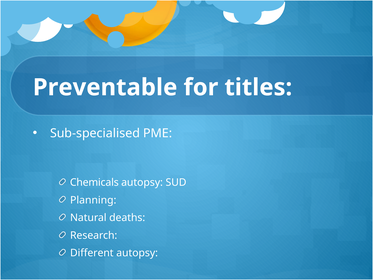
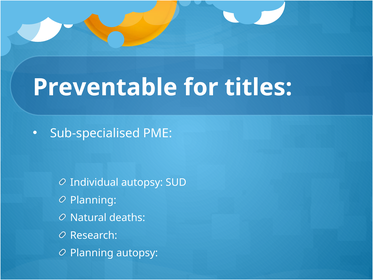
Chemicals: Chemicals -> Individual
Different at (92, 253): Different -> Planning
